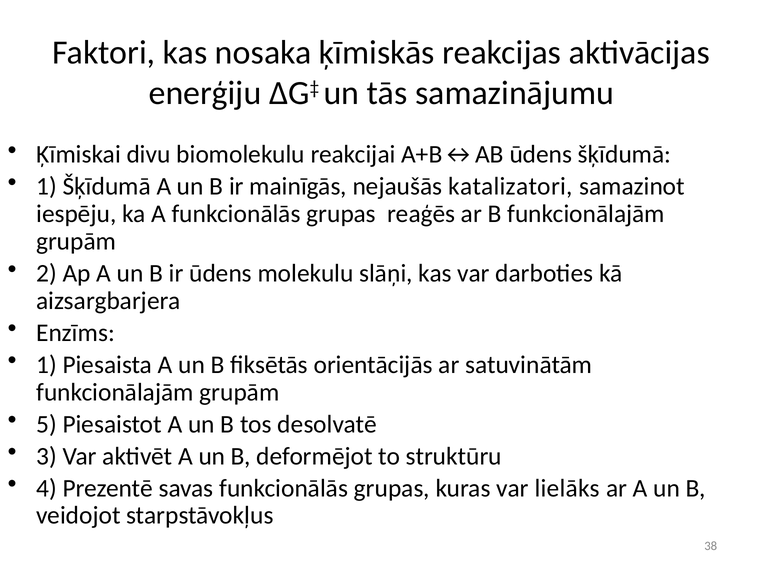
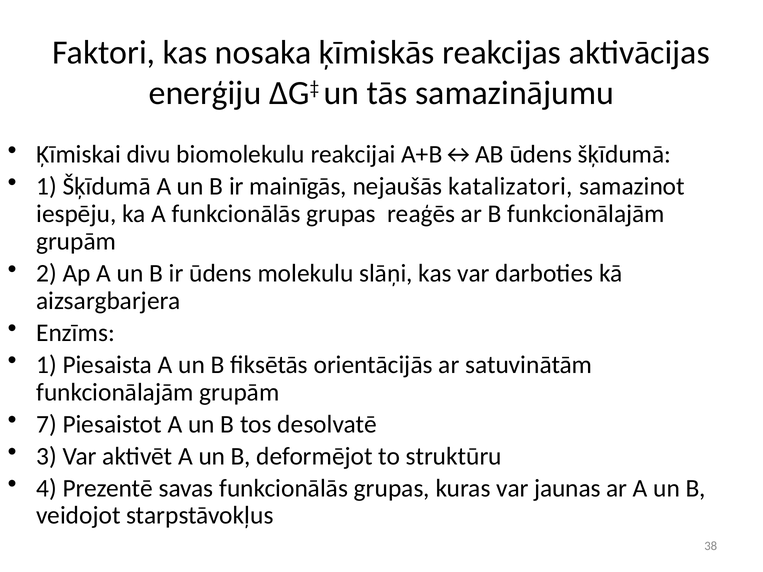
5: 5 -> 7
lielāks: lielāks -> jaunas
